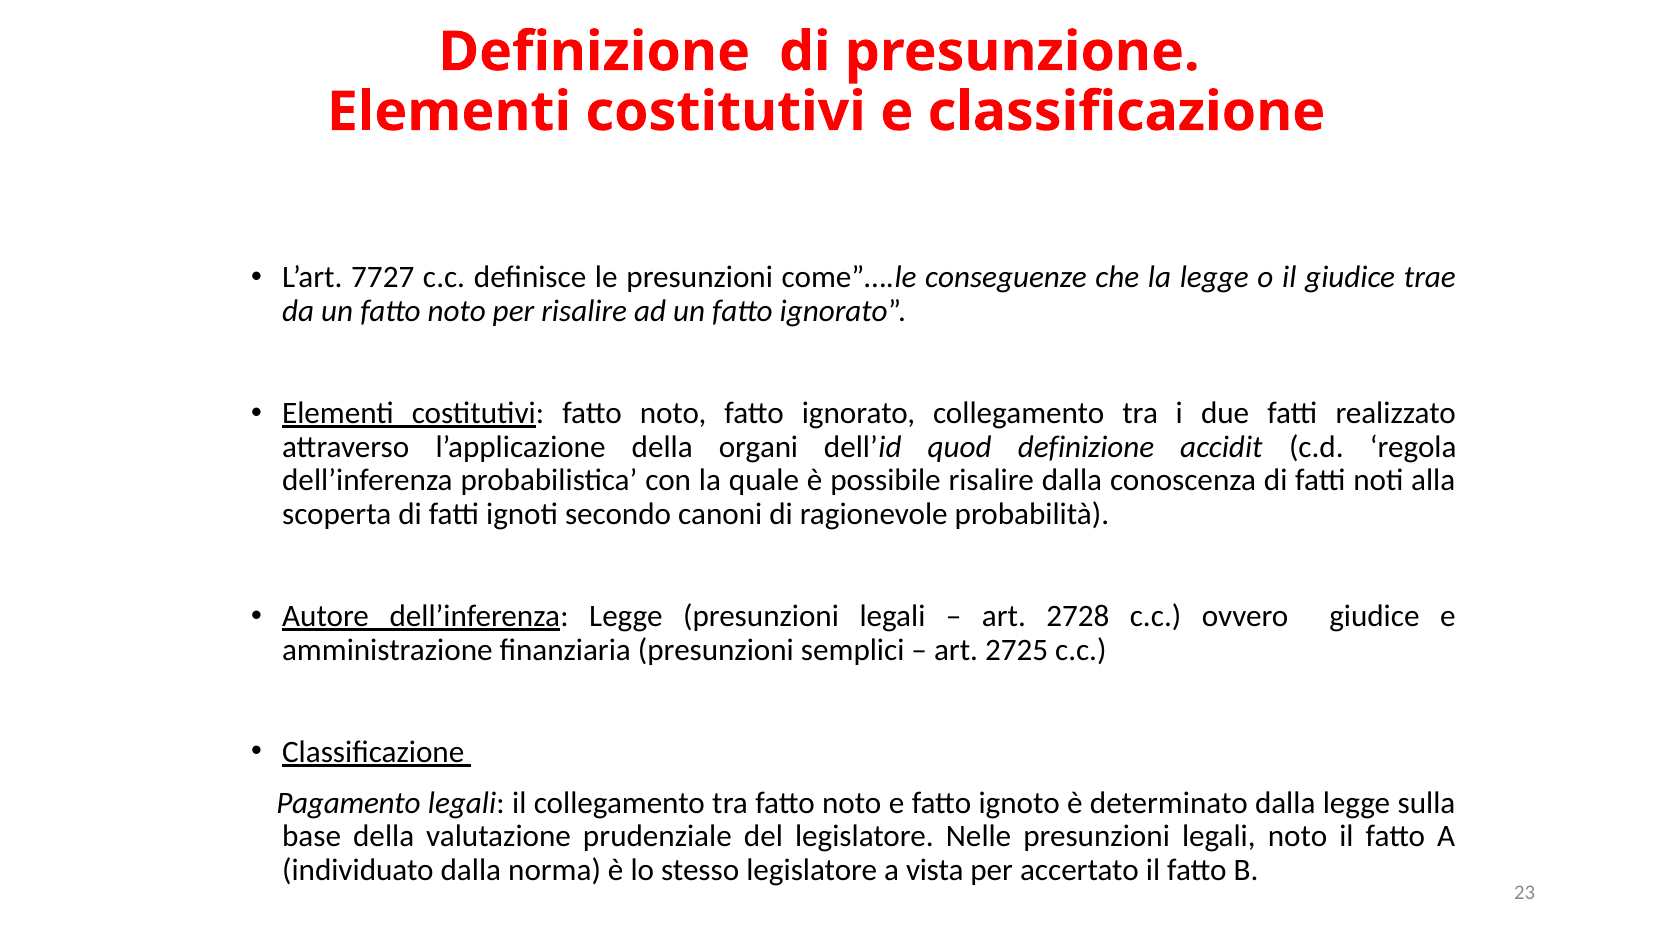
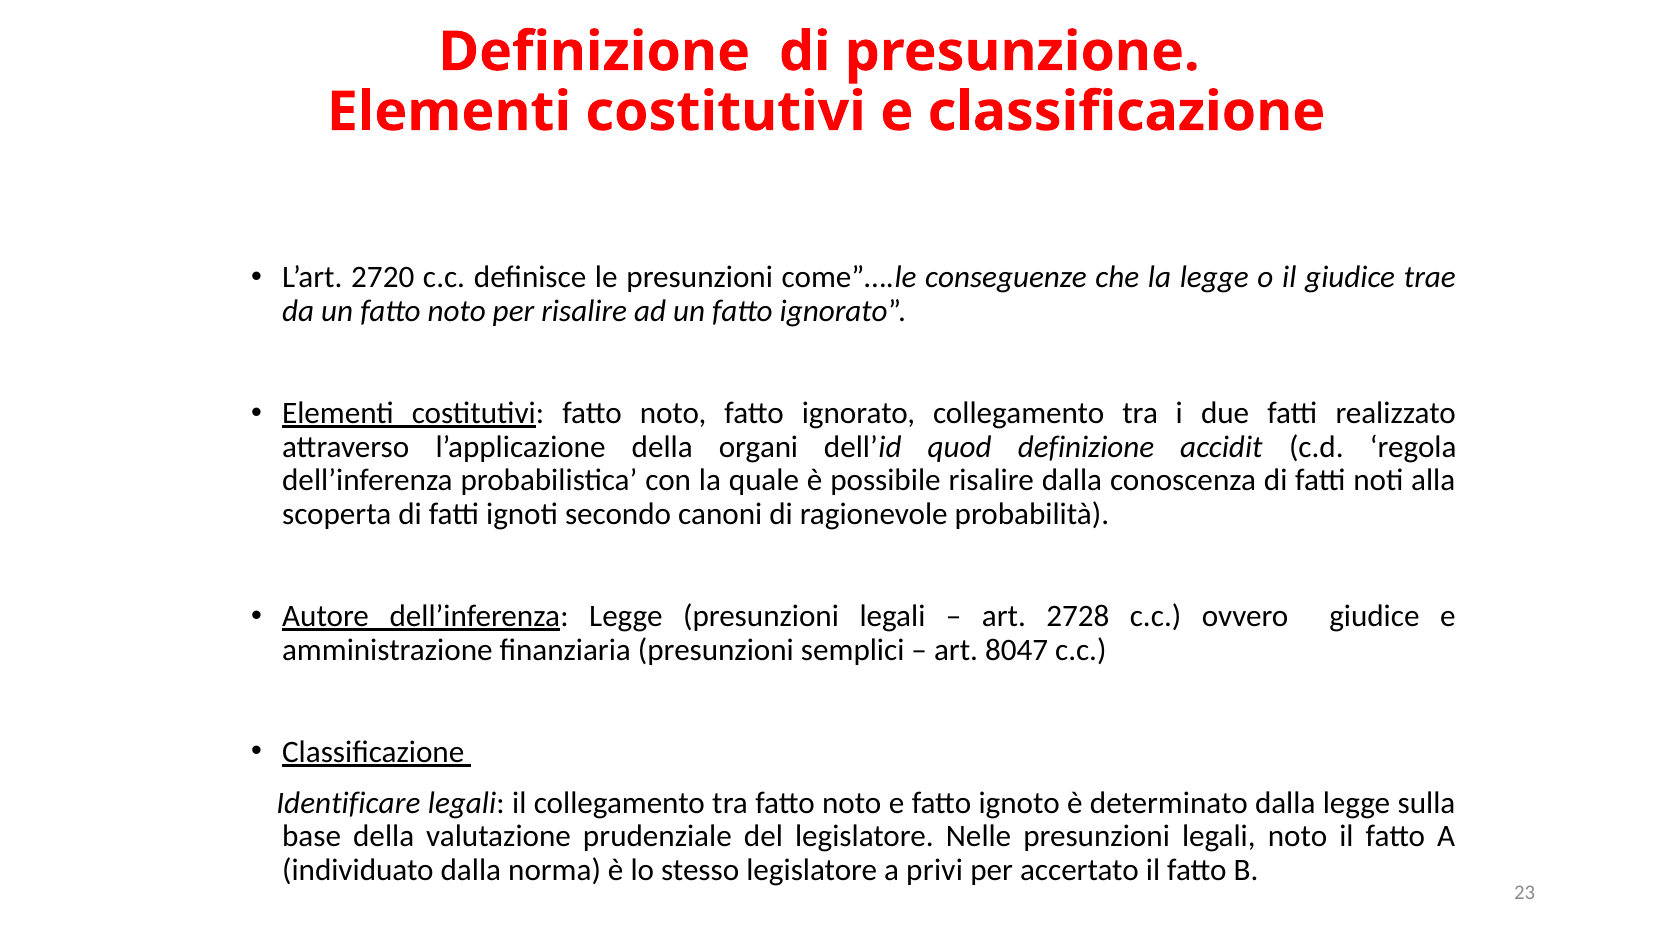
7727: 7727 -> 2720
2725: 2725 -> 8047
Pagamento: Pagamento -> Identificare
vista: vista -> privi
